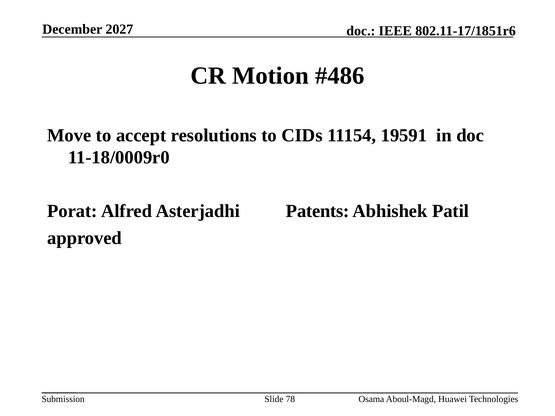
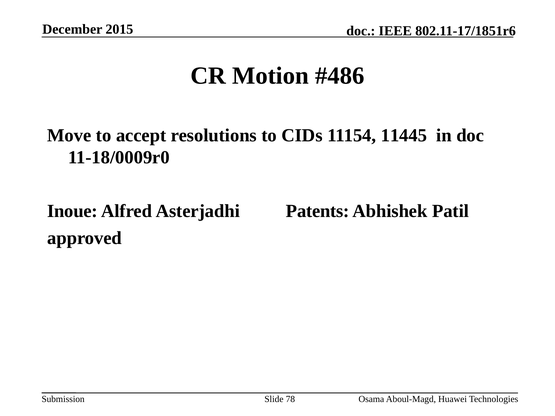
2027: 2027 -> 2015
19591: 19591 -> 11445
Porat: Porat -> Inoue
